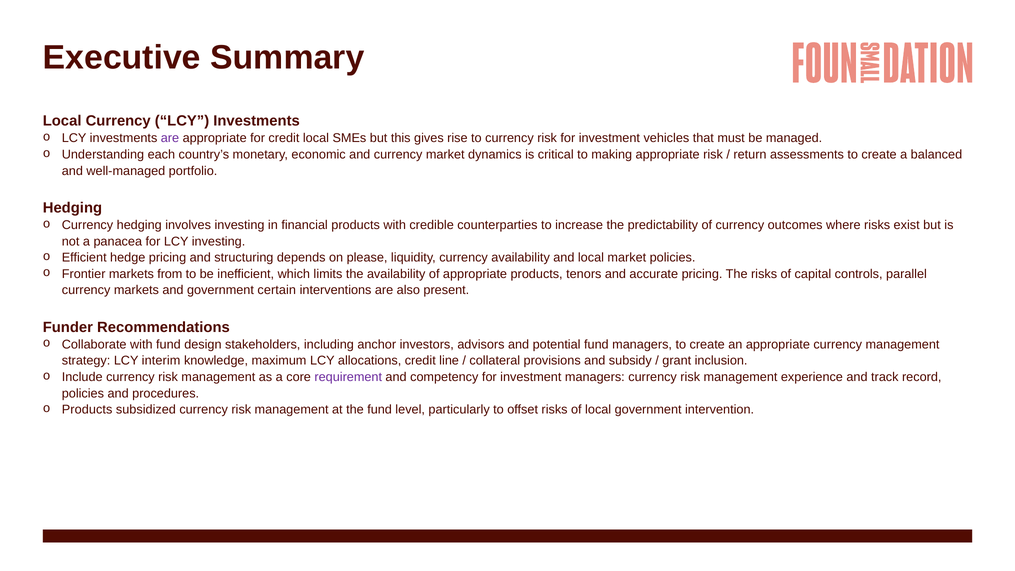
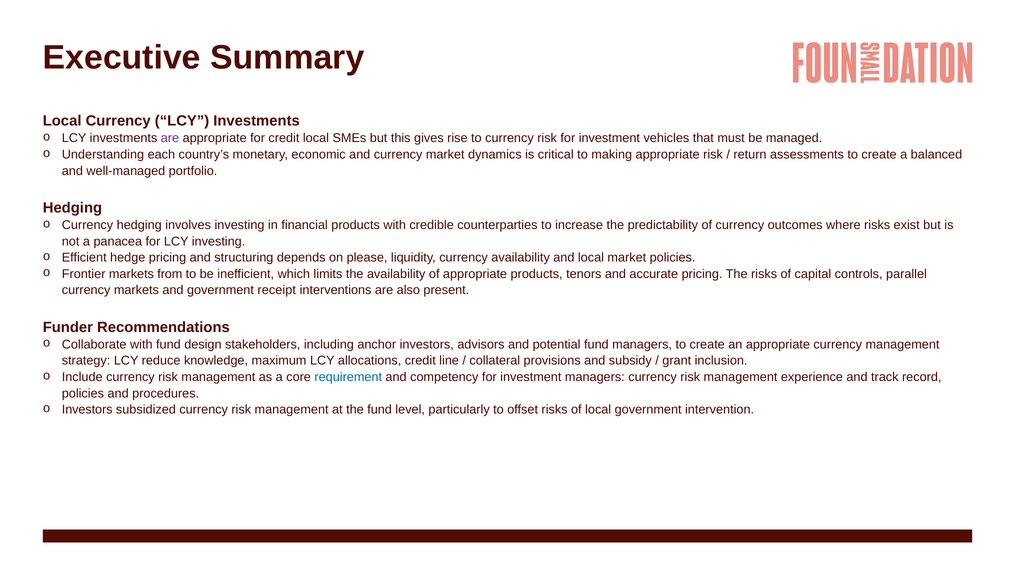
certain: certain -> receipt
interim: interim -> reduce
requirement colour: purple -> blue
Products at (87, 410): Products -> Investors
